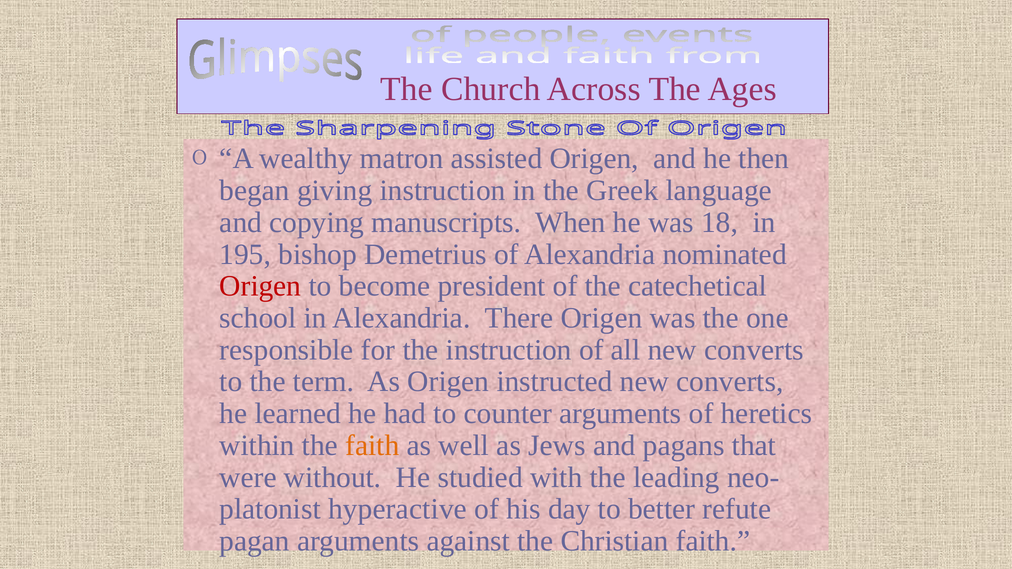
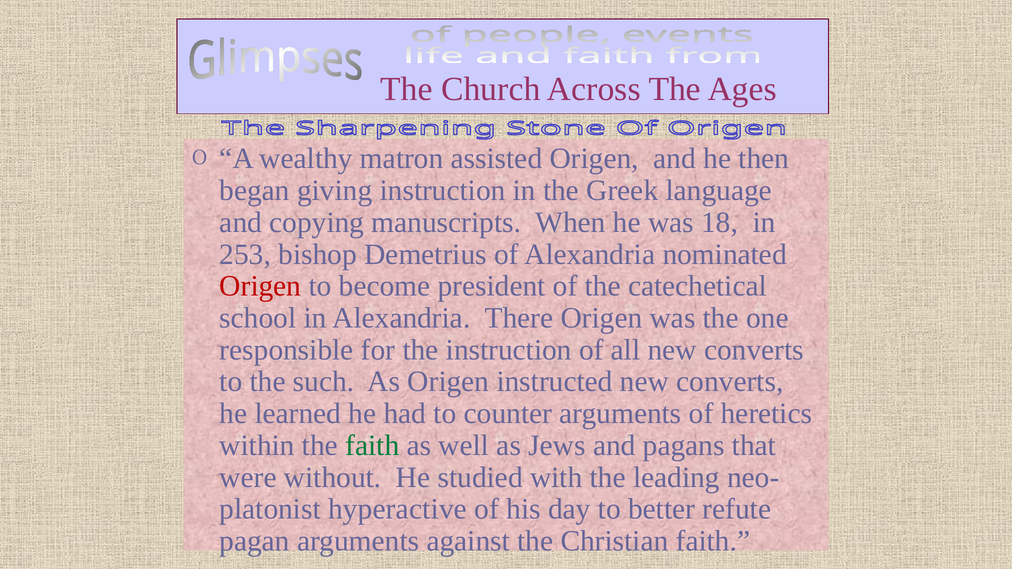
195: 195 -> 253
term: term -> such
faith at (372, 446) colour: orange -> green
